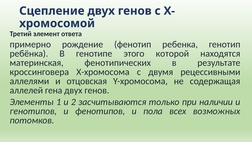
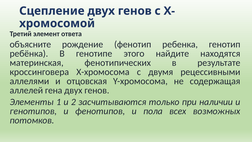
примерно: примерно -> объясните
которой: которой -> найдите
